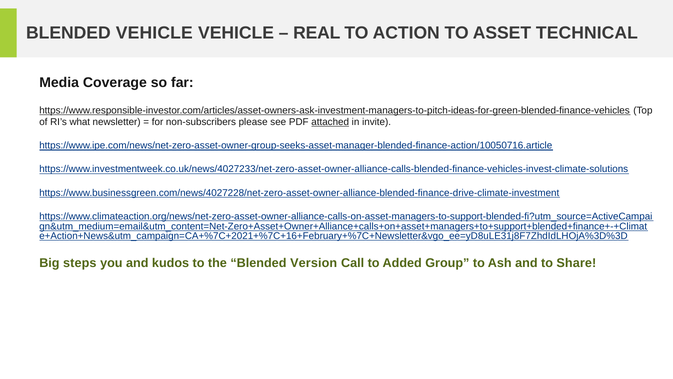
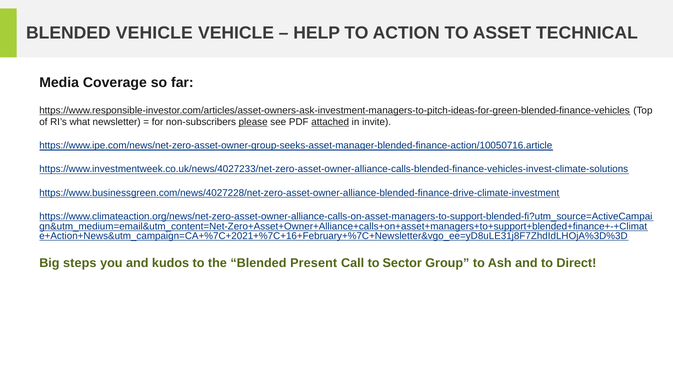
REAL: REAL -> HELP
please underline: none -> present
Version: Version -> Present
Added: Added -> Sector
Share: Share -> Direct
